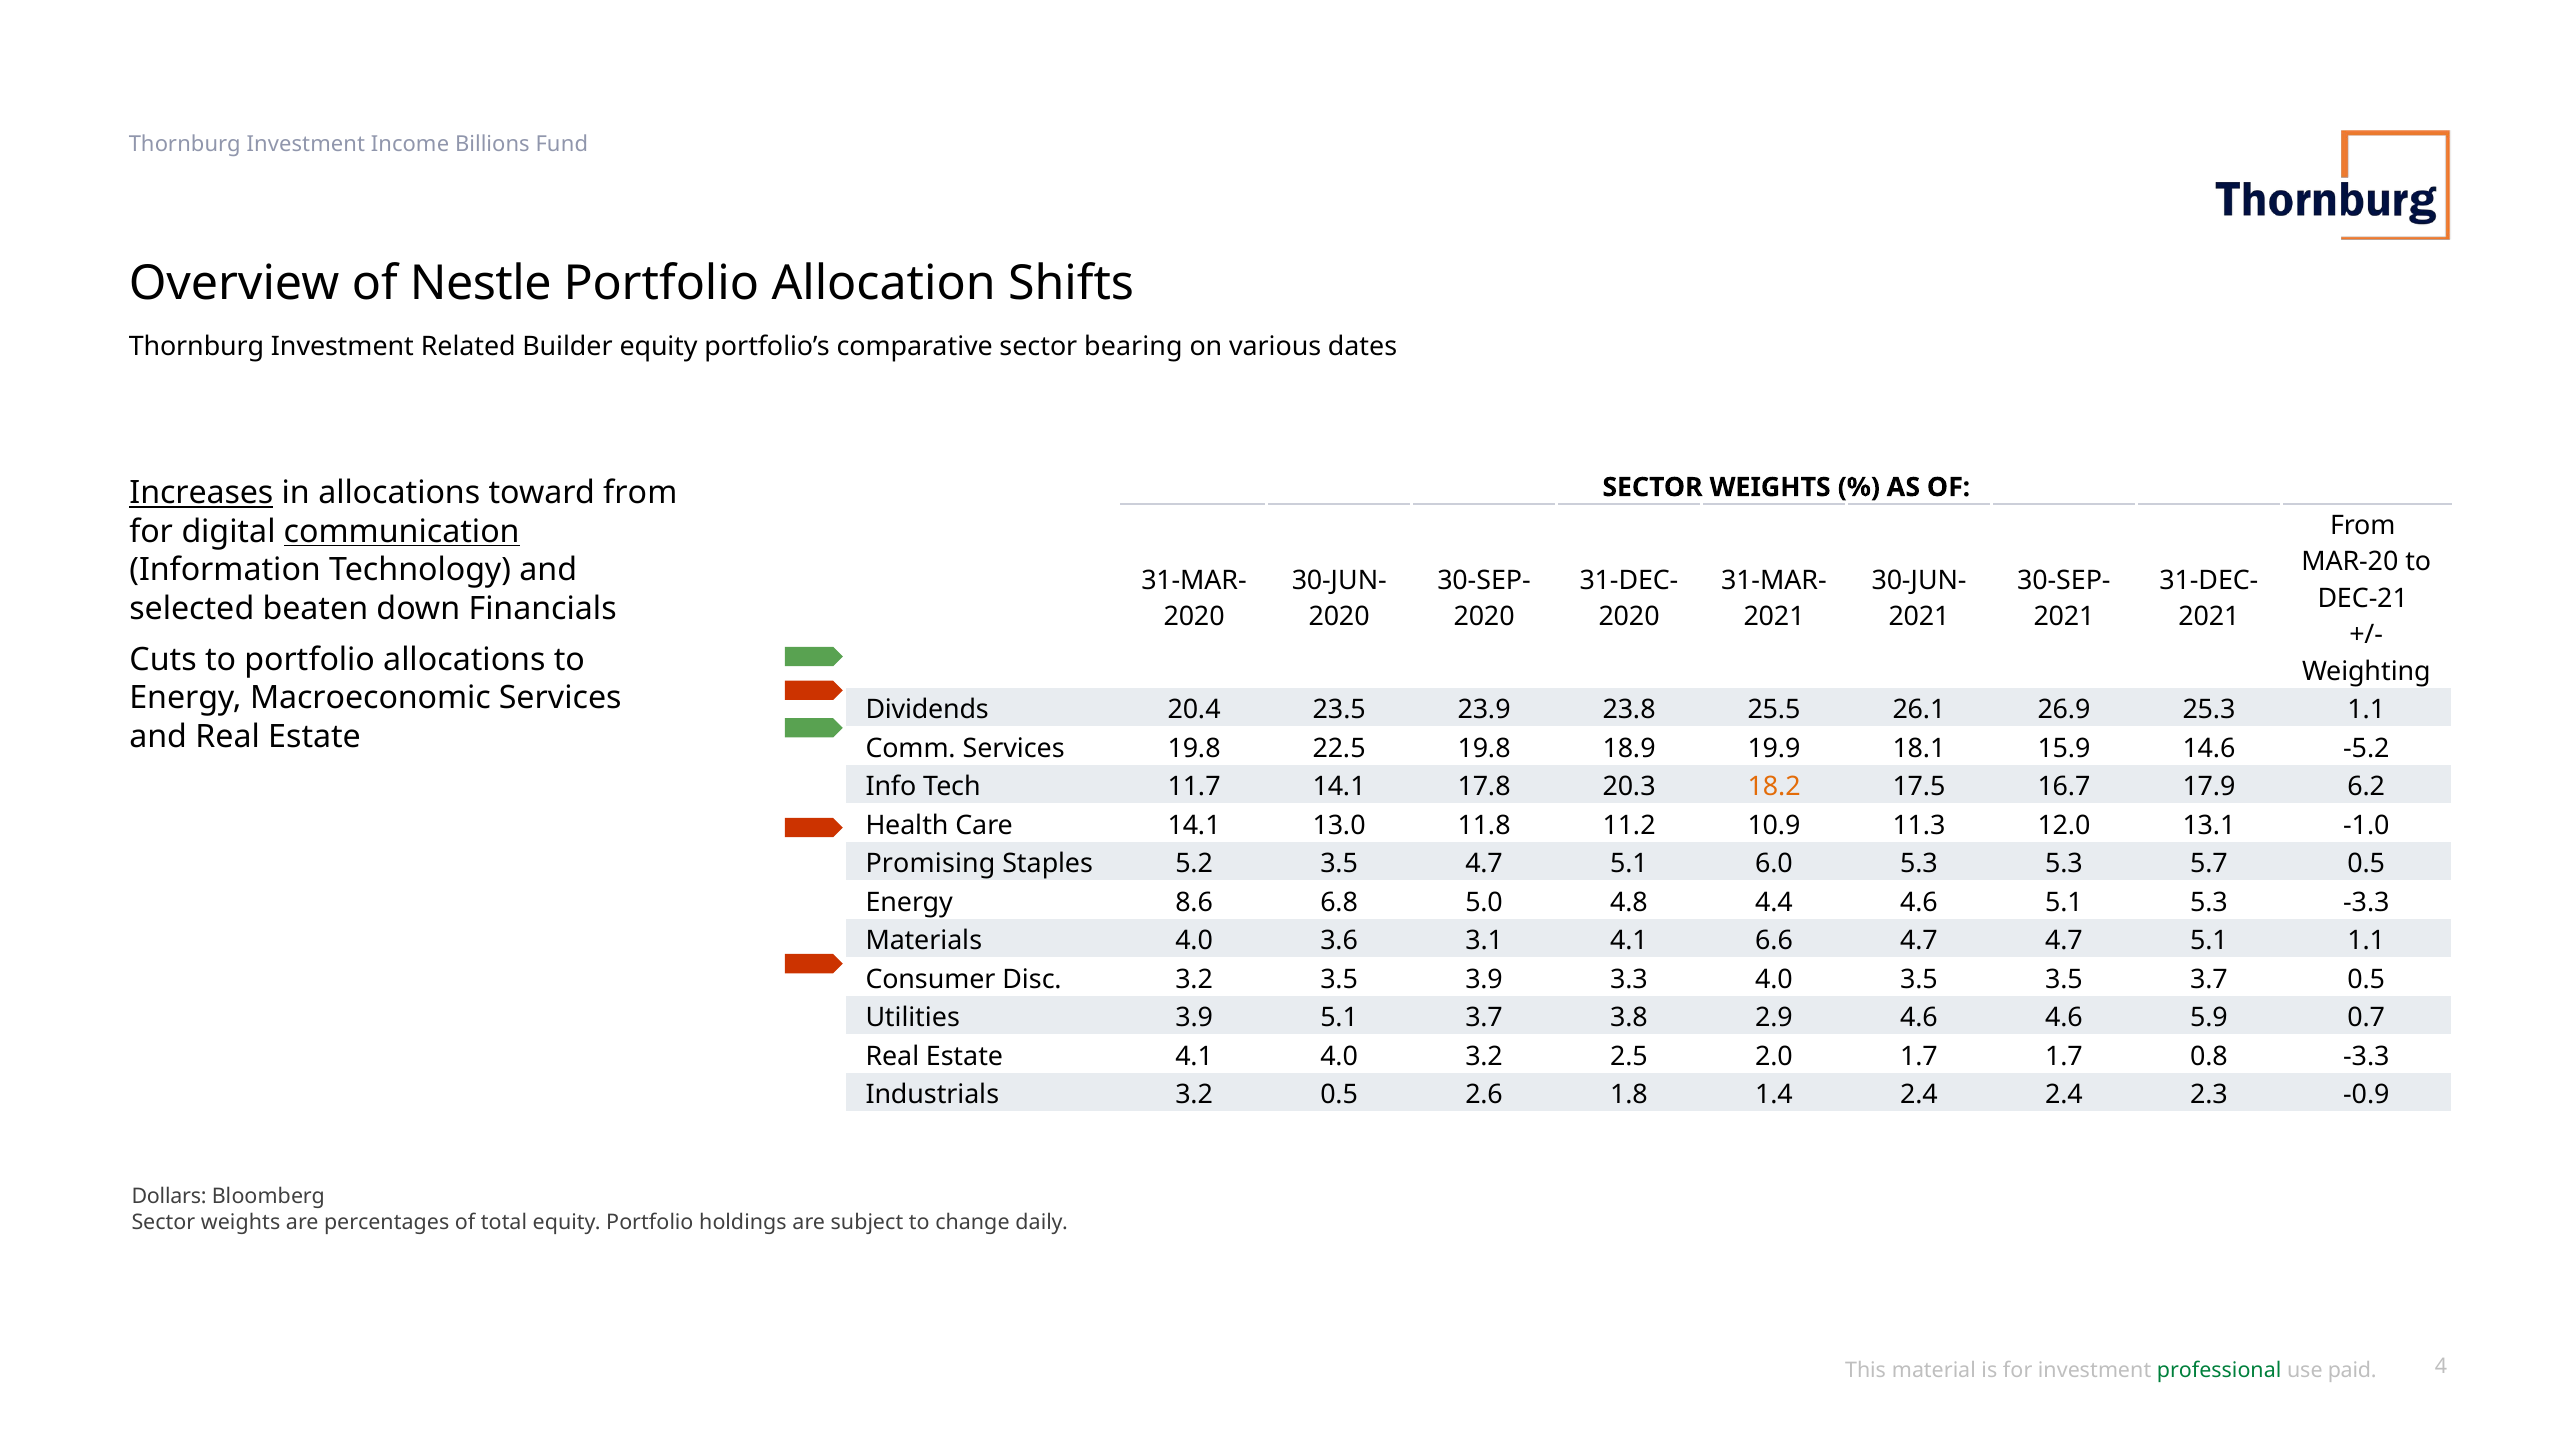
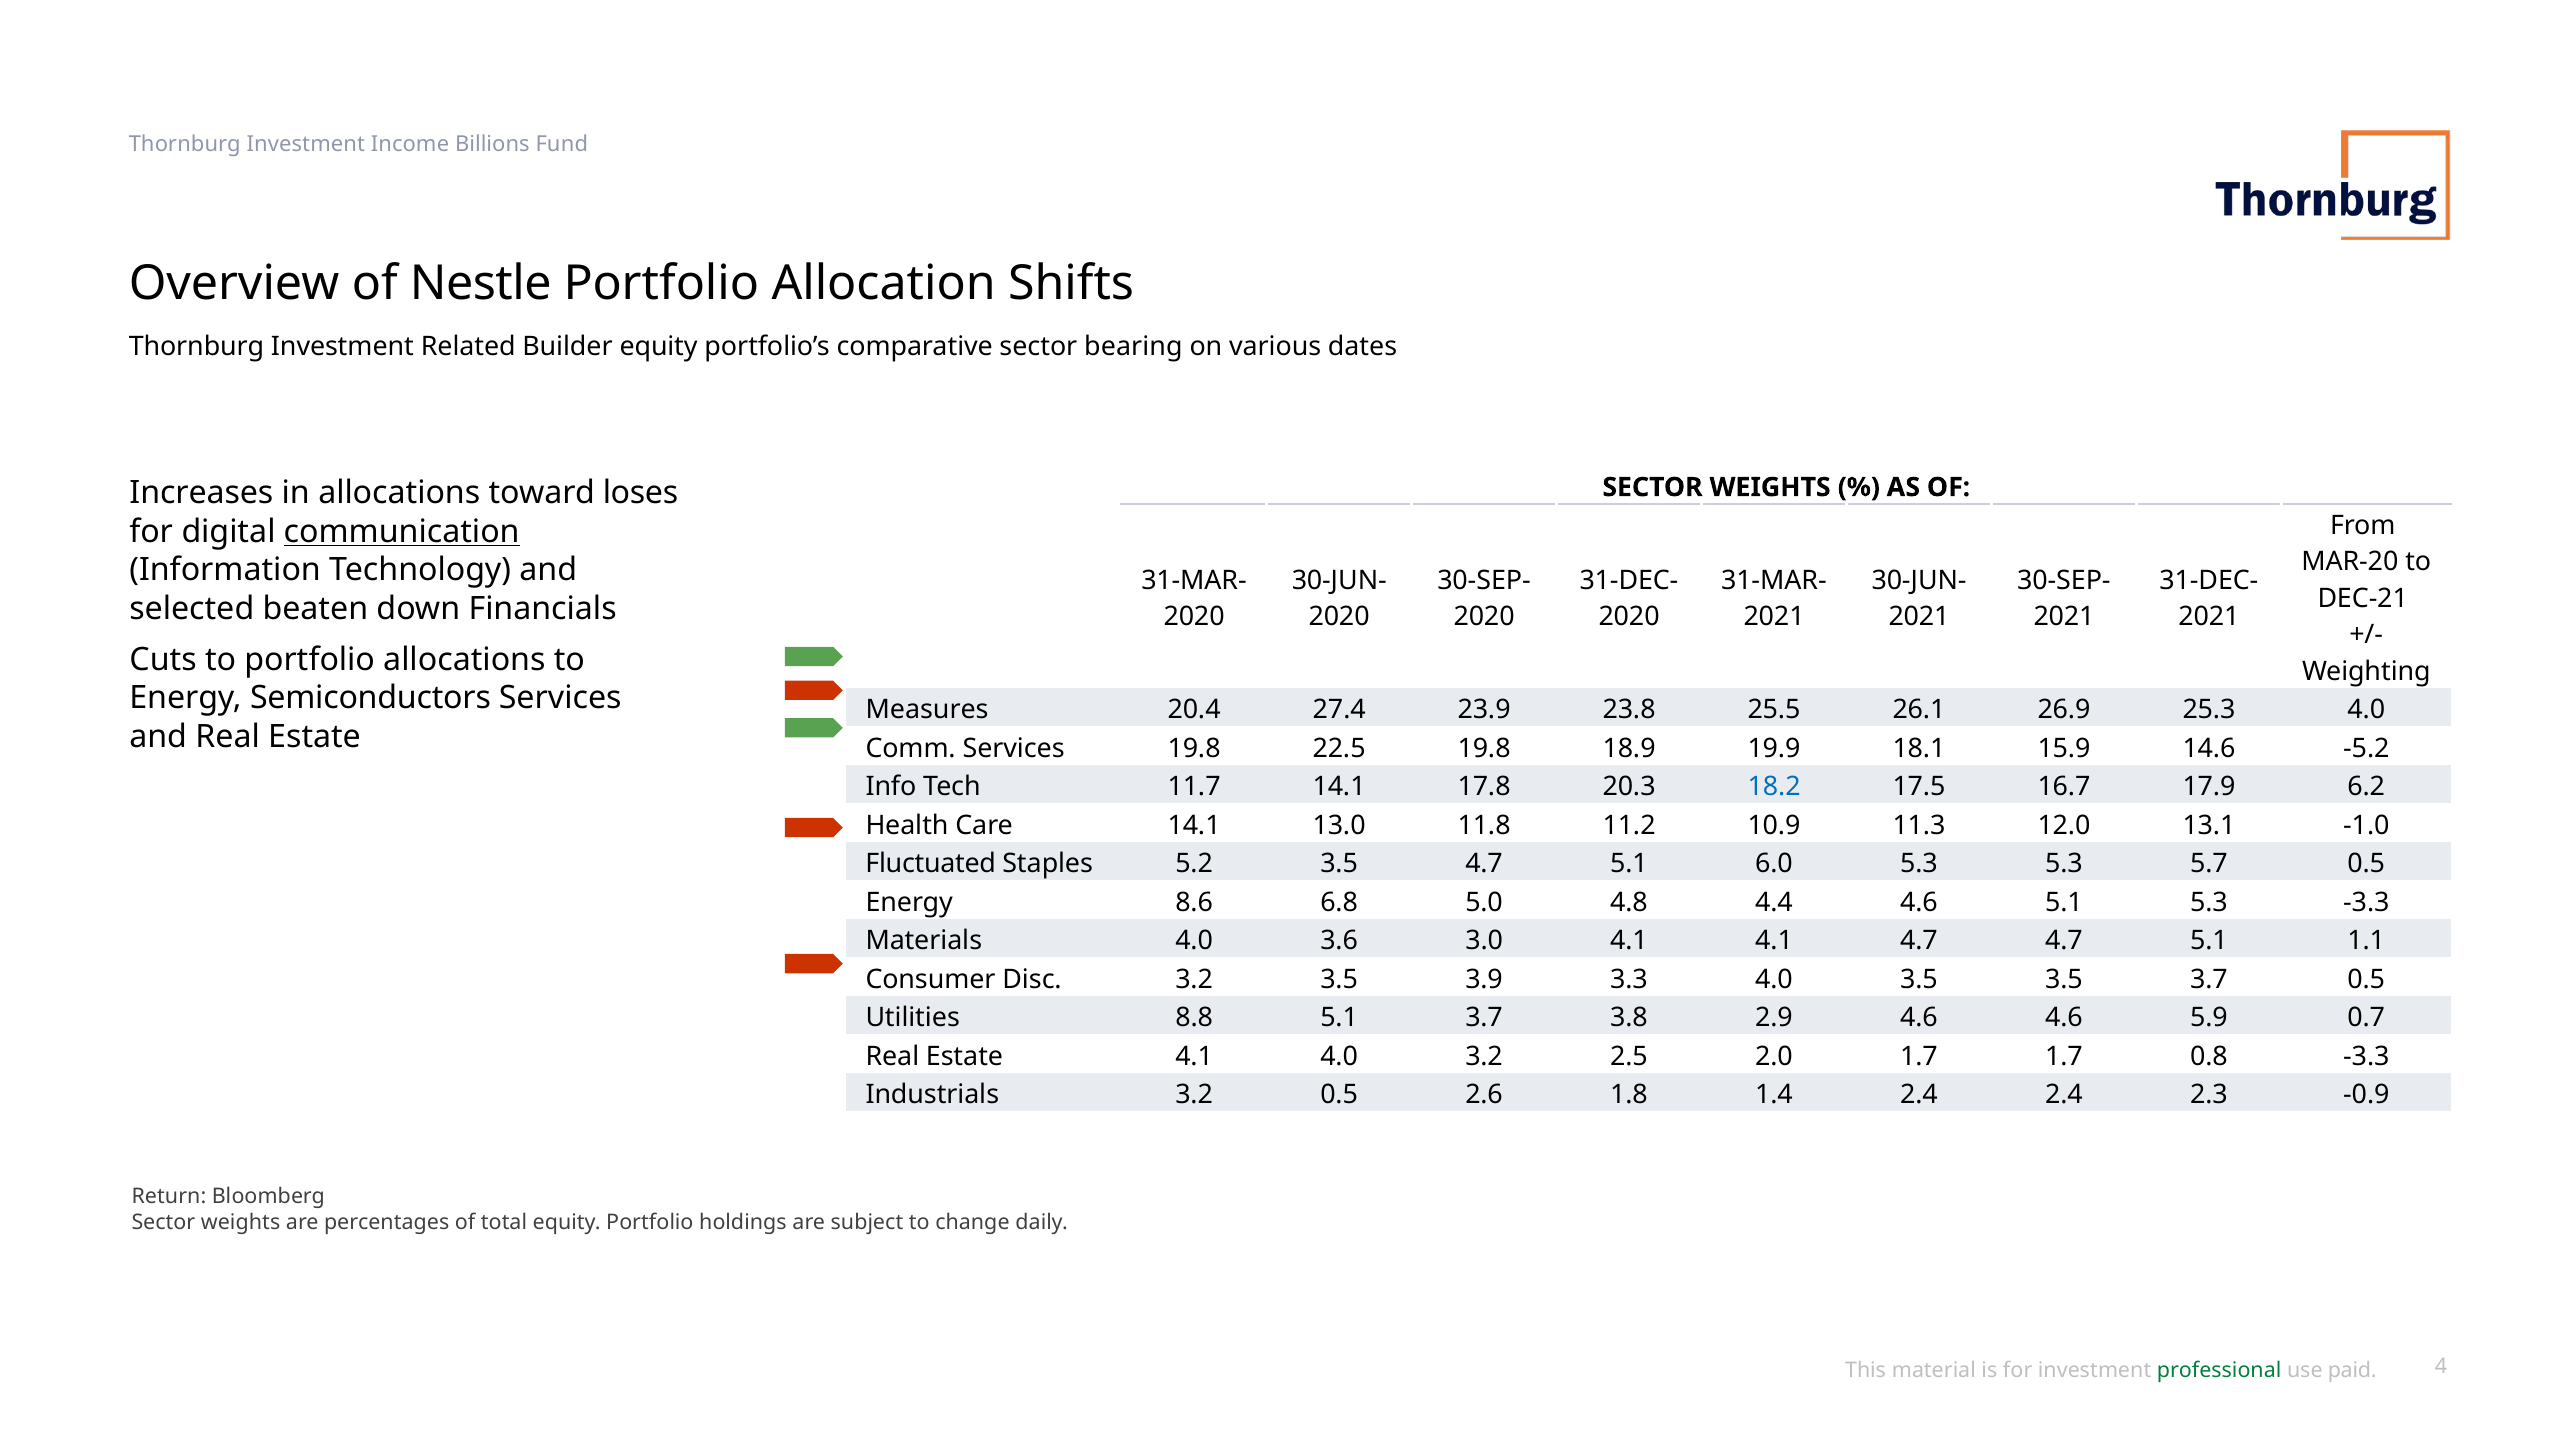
Increases underline: present -> none
toward from: from -> loses
Macroeconomic: Macroeconomic -> Semiconductors
Dividends: Dividends -> Measures
23.5: 23.5 -> 27.4
25.3 1.1: 1.1 -> 4.0
18.2 colour: orange -> blue
Promising: Promising -> Fluctuated
3.1: 3.1 -> 3.0
4.1 6.6: 6.6 -> 4.1
Utilities 3.9: 3.9 -> 8.8
Dollars: Dollars -> Return
